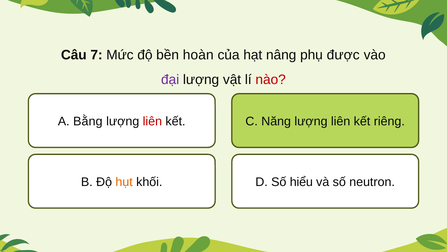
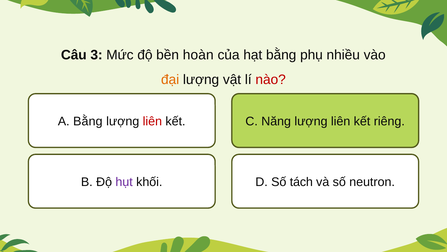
7: 7 -> 3
hạt nâng: nâng -> bằng
được: được -> nhiều
đại colour: purple -> orange
hụt colour: orange -> purple
hiểu: hiểu -> tách
